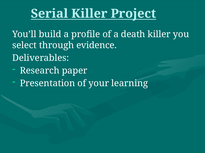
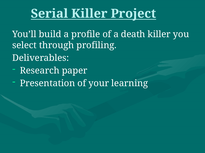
evidence: evidence -> profiling
